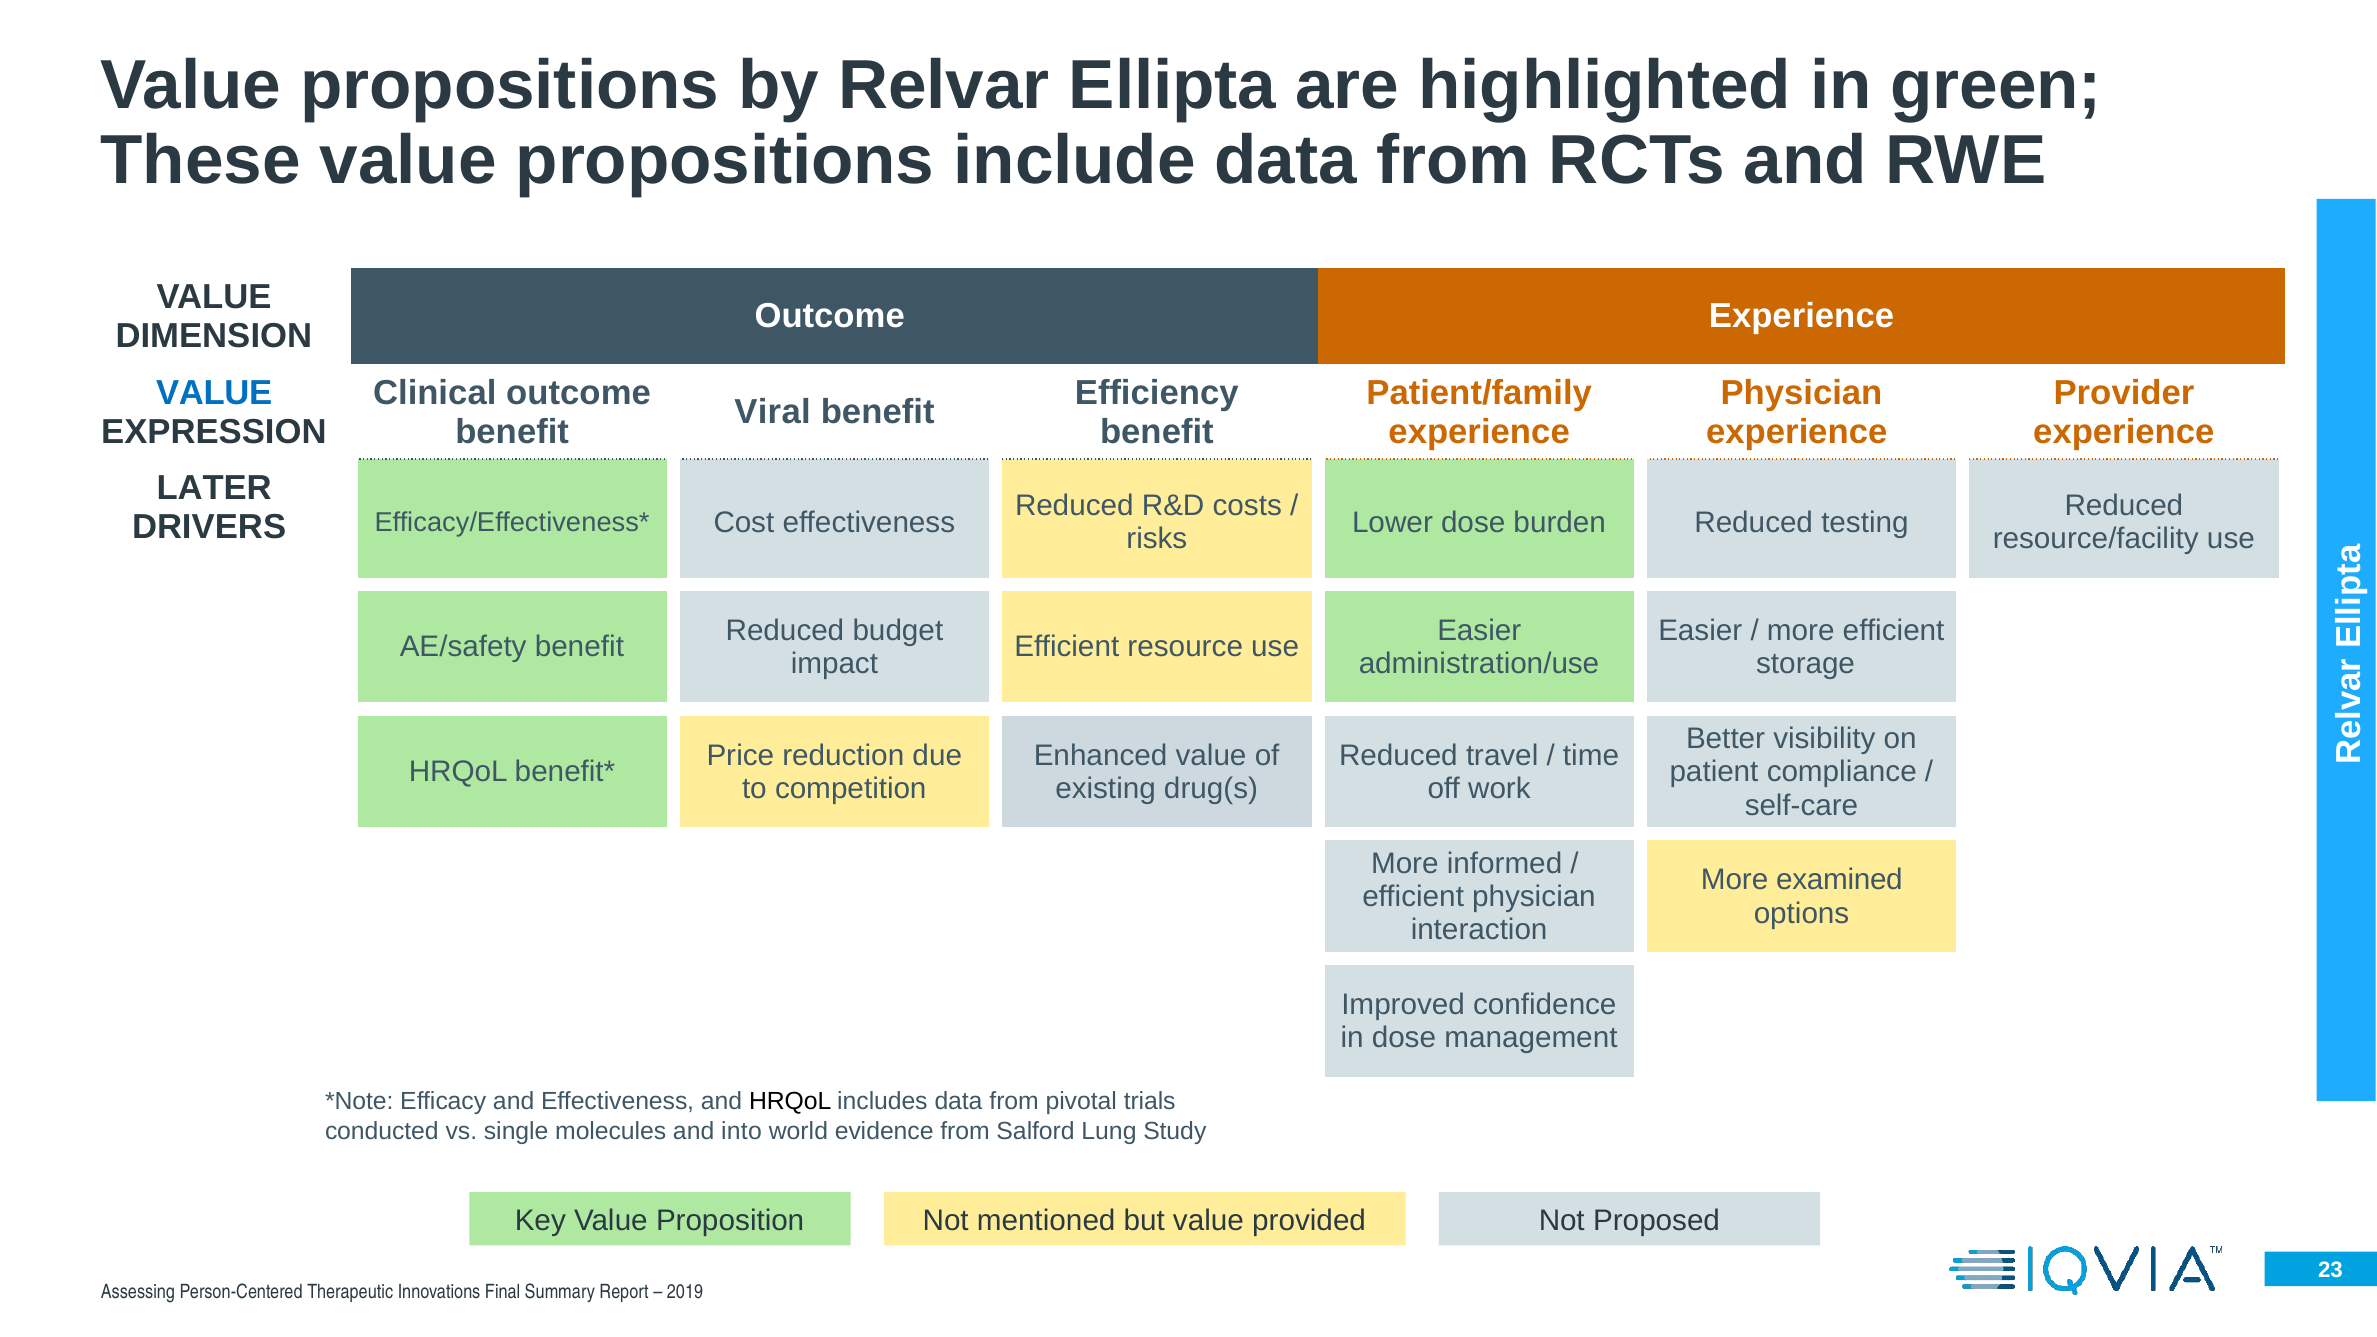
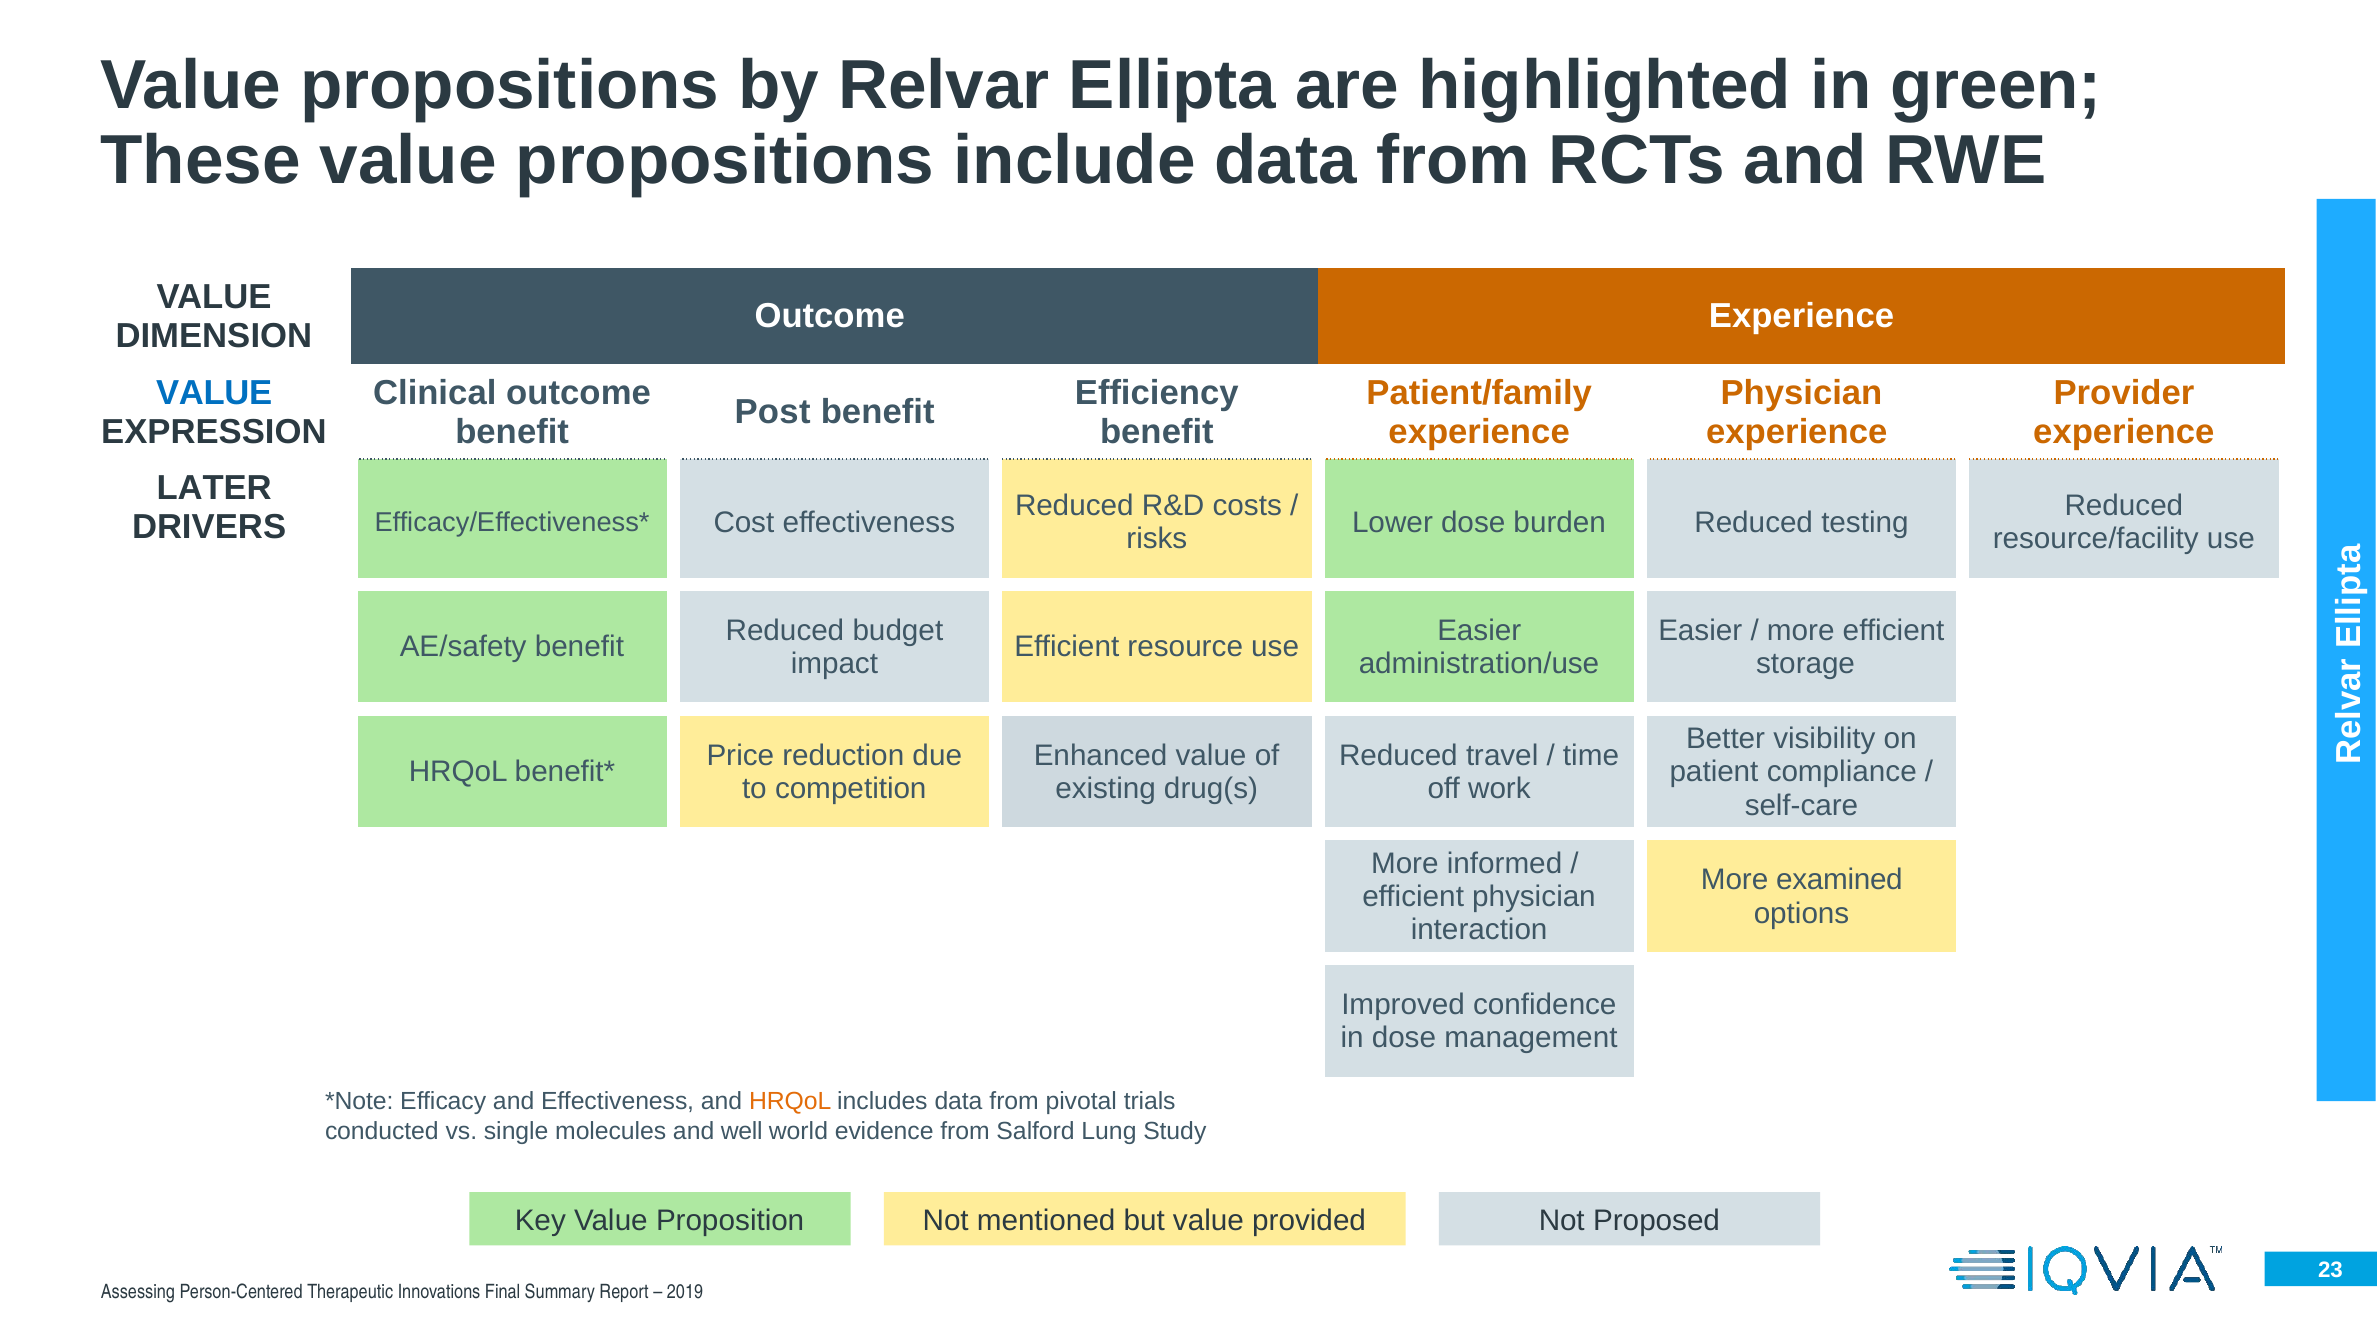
Viral: Viral -> Post
HRQoL at (790, 1101) colour: black -> orange
into: into -> well
